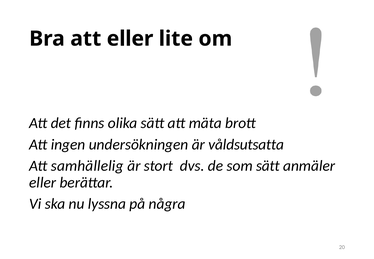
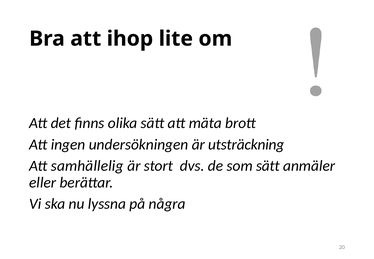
att eller: eller -> ihop
våldsutsatta: våldsutsatta -> utsträckning
